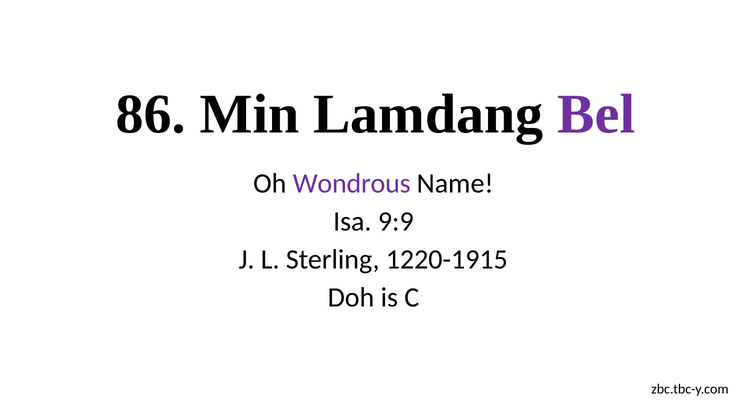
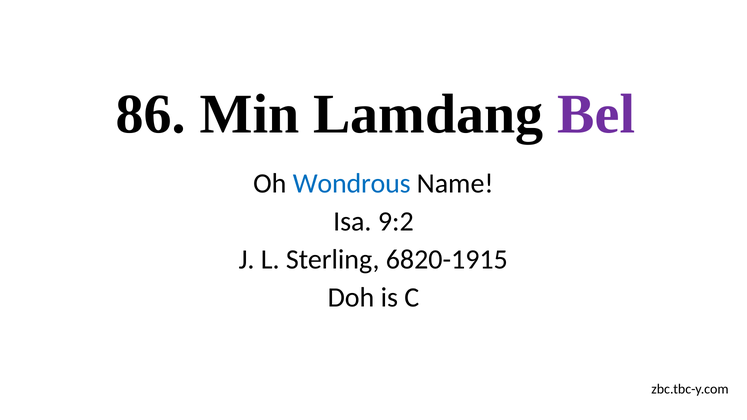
Wondrous colour: purple -> blue
9:9: 9:9 -> 9:2
1220-1915: 1220-1915 -> 6820-1915
